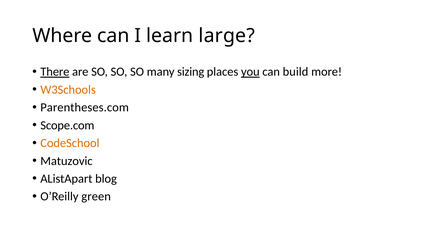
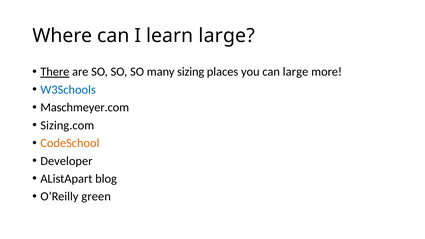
you underline: present -> none
can build: build -> large
W3Schools colour: orange -> blue
Parentheses.com: Parentheses.com -> Maschmeyer.com
Scope.com: Scope.com -> Sizing.com
Matuzovic: Matuzovic -> Developer
